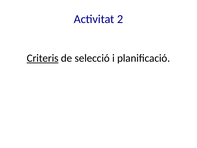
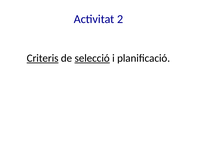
selecció underline: none -> present
